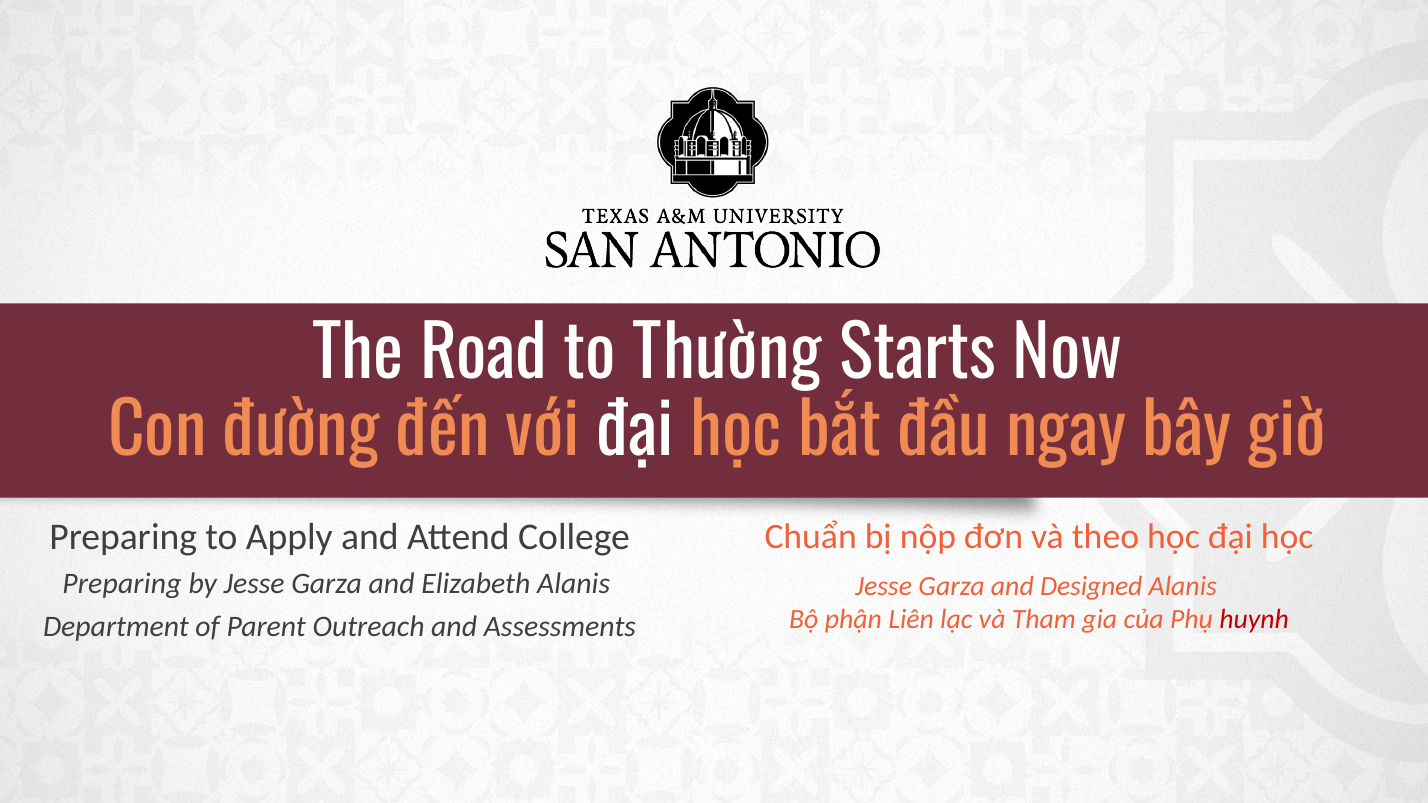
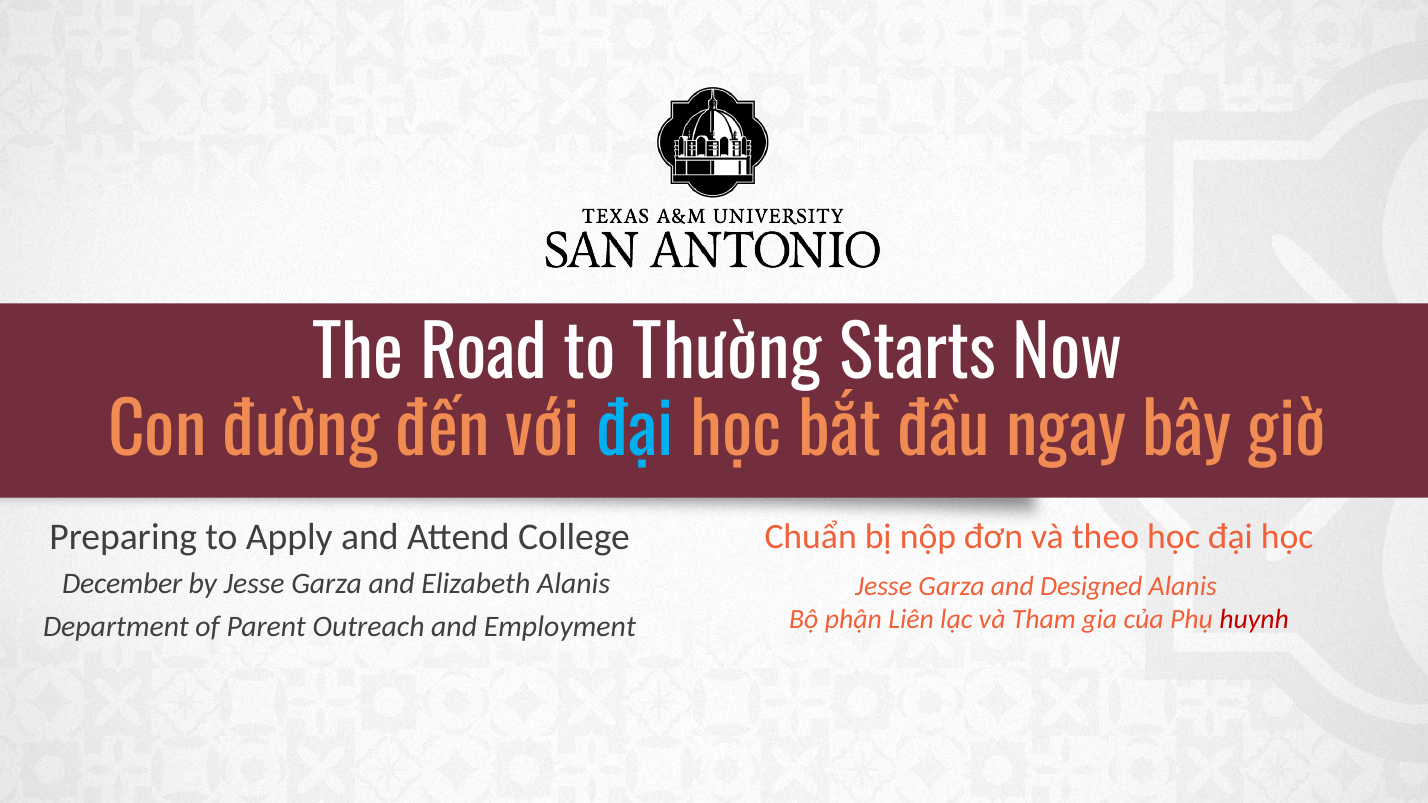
đại at (635, 432) colour: white -> light blue
Preparing at (122, 584): Preparing -> December
Assessments: Assessments -> Employment
